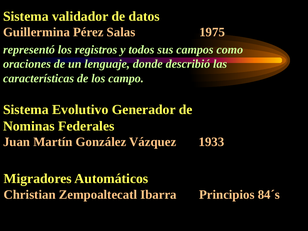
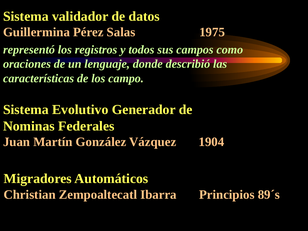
1933: 1933 -> 1904
84´s: 84´s -> 89´s
